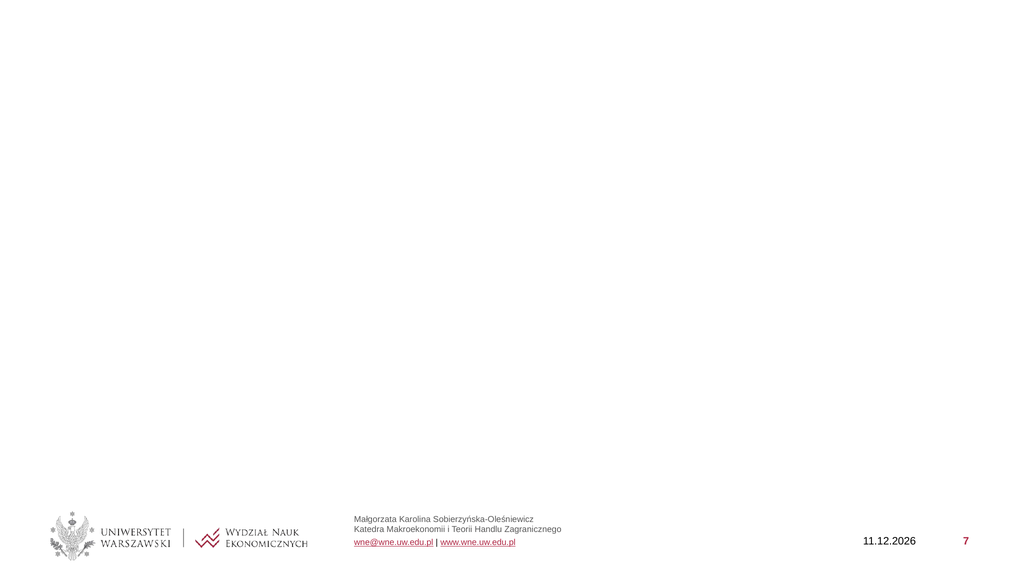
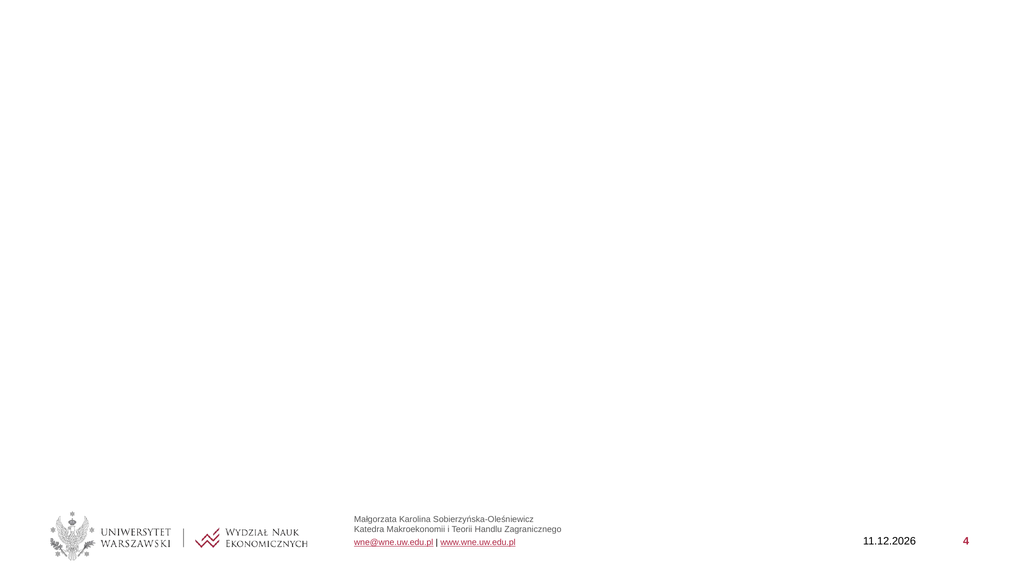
7: 7 -> 4
